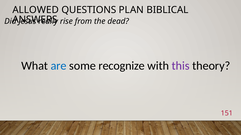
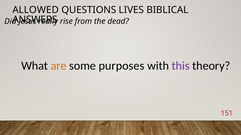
PLAN: PLAN -> LIVES
are colour: blue -> orange
recognize: recognize -> purposes
